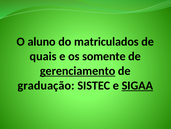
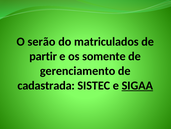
aluno: aluno -> serão
quais: quais -> partir
gerenciamento underline: present -> none
graduação: graduação -> cadastrada
